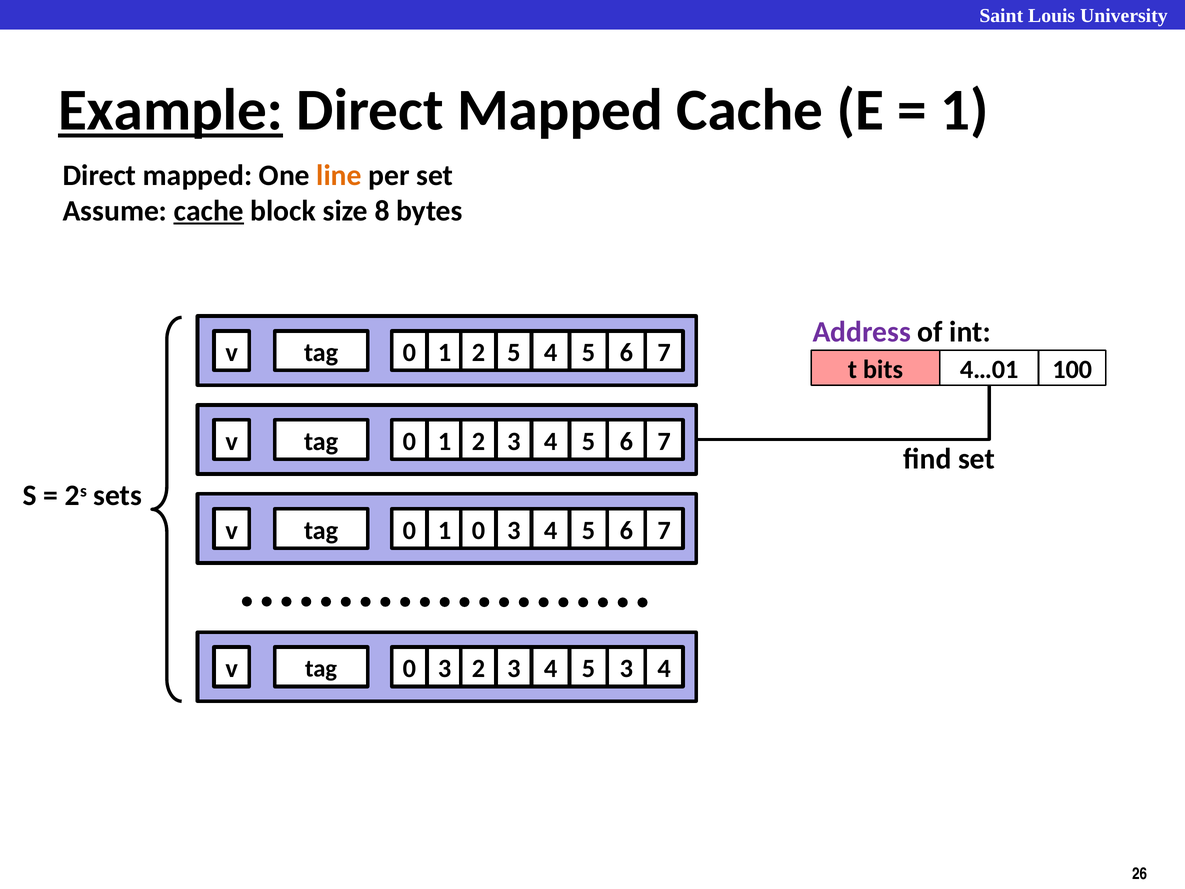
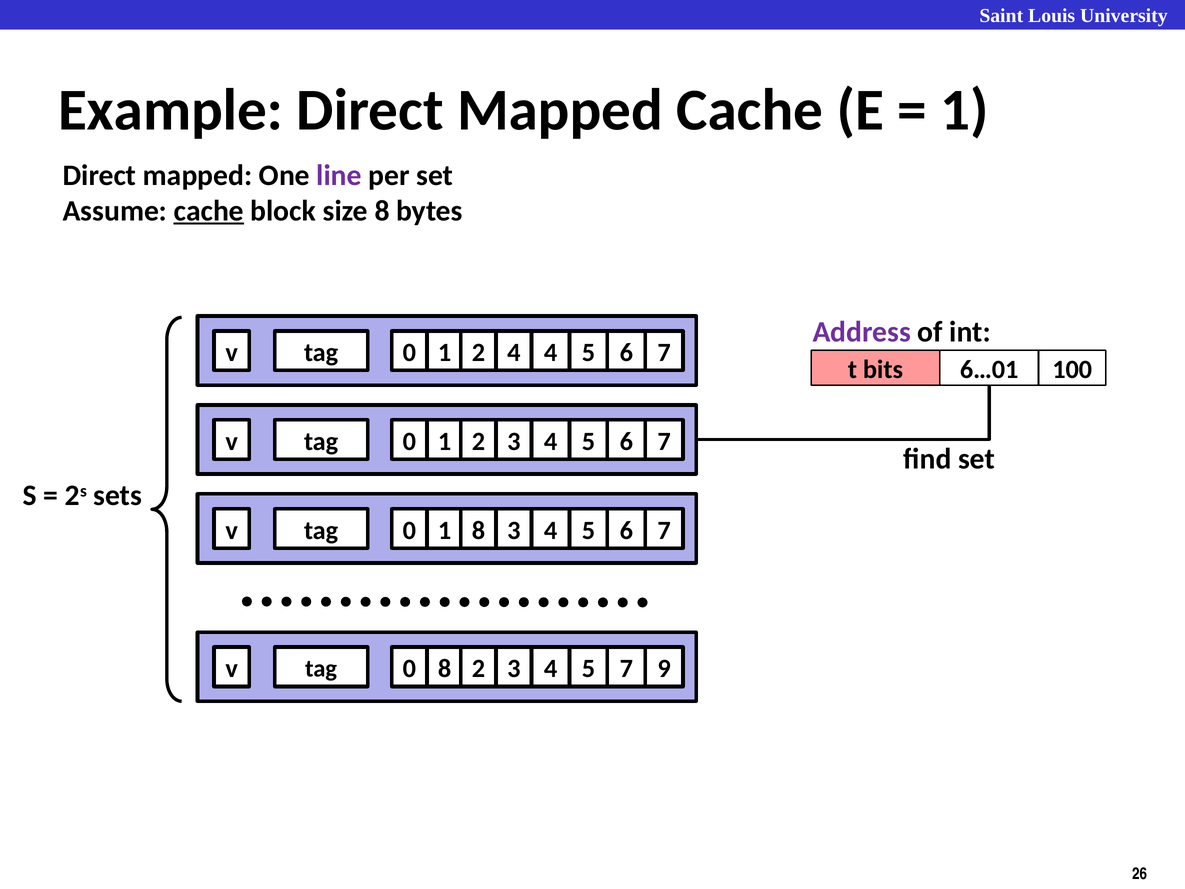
Example underline: present -> none
line colour: orange -> purple
v 5: 5 -> 4
4…01: 4…01 -> 6…01
1 0: 0 -> 8
0 3: 3 -> 8
3 3: 3 -> 7
2 4: 4 -> 9
